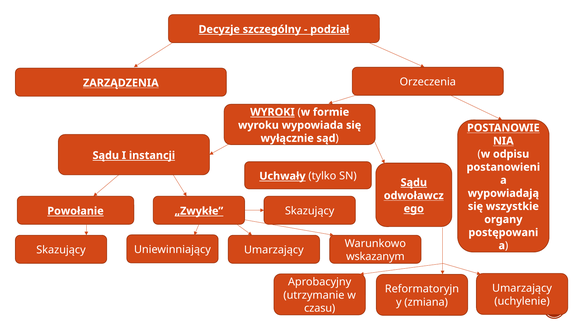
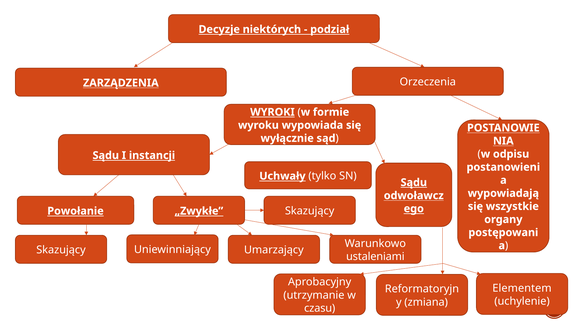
szczególny: szczególny -> niektórych
wskazanym: wskazanym -> ustaleniami
Umarzający at (522, 288): Umarzający -> Elementem
